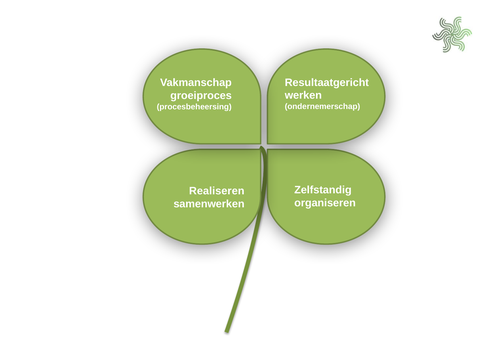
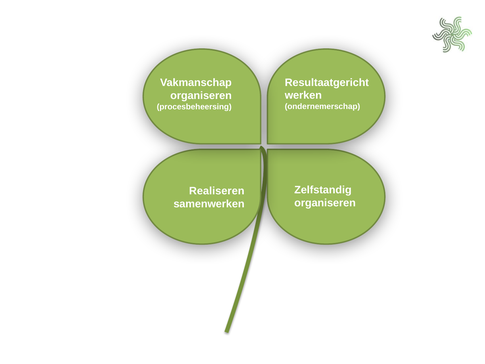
groeiproces at (201, 96): groeiproces -> organiseren
